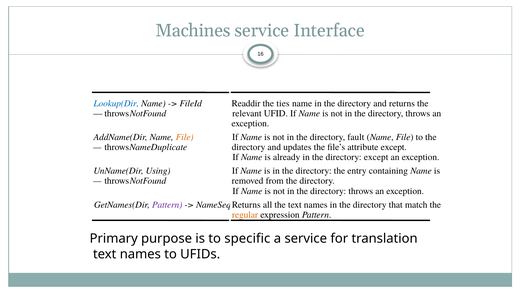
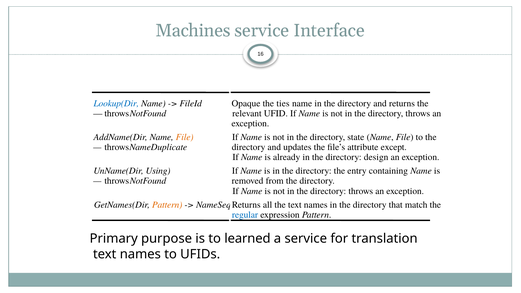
Readdir: Readdir -> Opaque
fault: fault -> state
directory except: except -> design
Pattern at (167, 205) colour: purple -> orange
regular colour: orange -> blue
specific: specific -> learned
